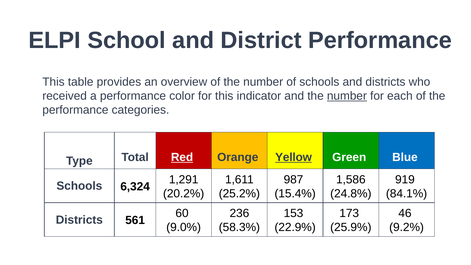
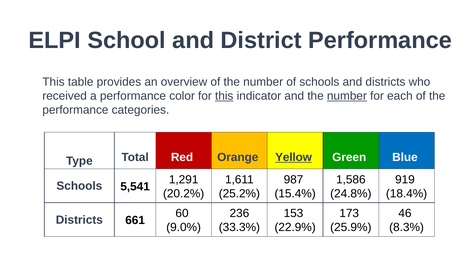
this at (224, 96) underline: none -> present
Red underline: present -> none
6,324: 6,324 -> 5,541
84.1%: 84.1% -> 18.4%
561: 561 -> 661
58.3%: 58.3% -> 33.3%
9.2%: 9.2% -> 8.3%
